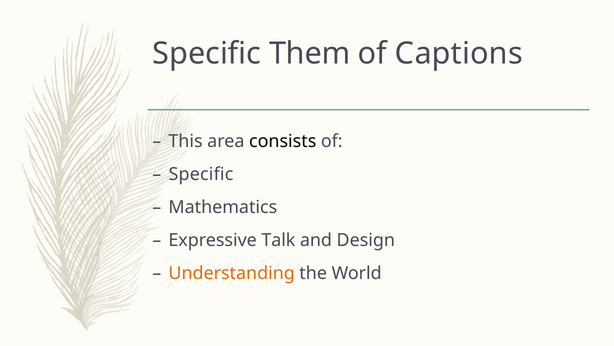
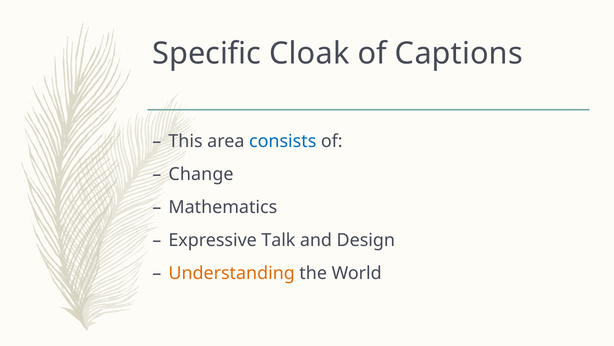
Them: Them -> Cloak
consists colour: black -> blue
Specific at (201, 174): Specific -> Change
